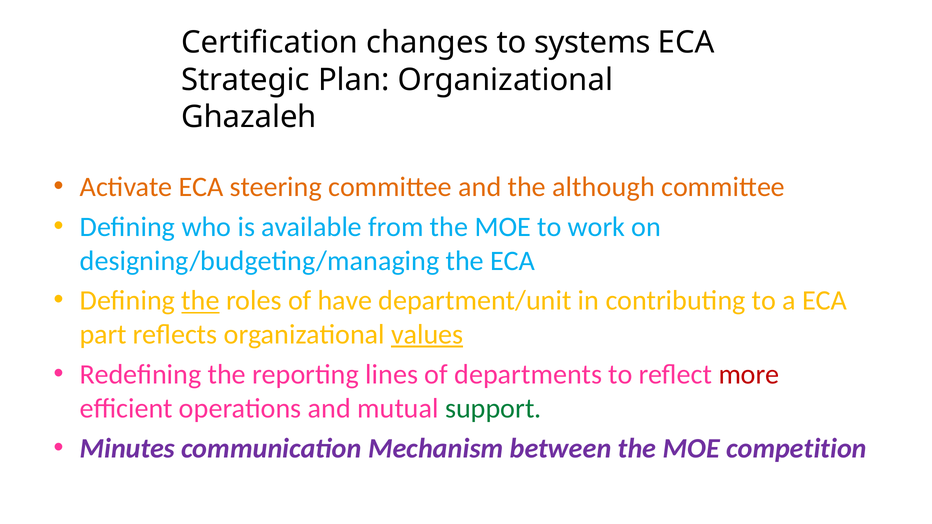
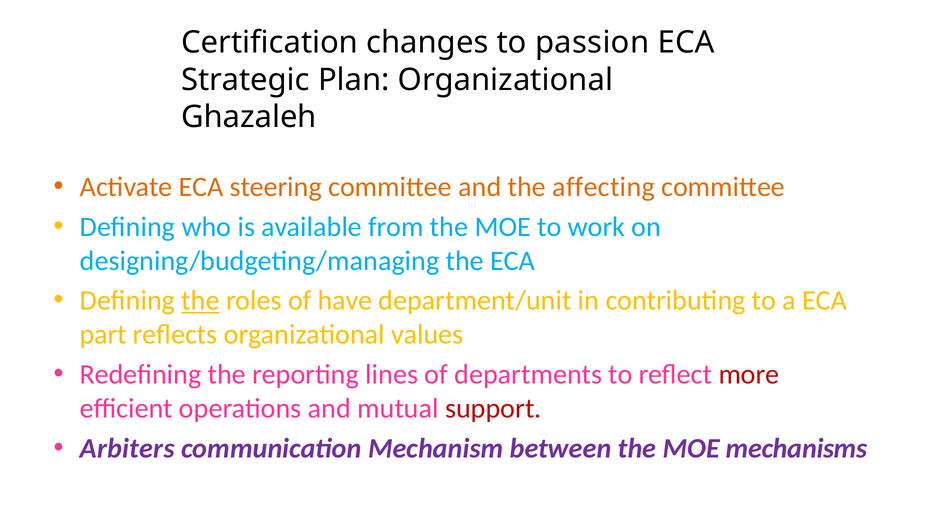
systems: systems -> passion
although: although -> affecting
values underline: present -> none
support colour: green -> red
Minutes: Minutes -> Arbiters
competition: competition -> mechanisms
